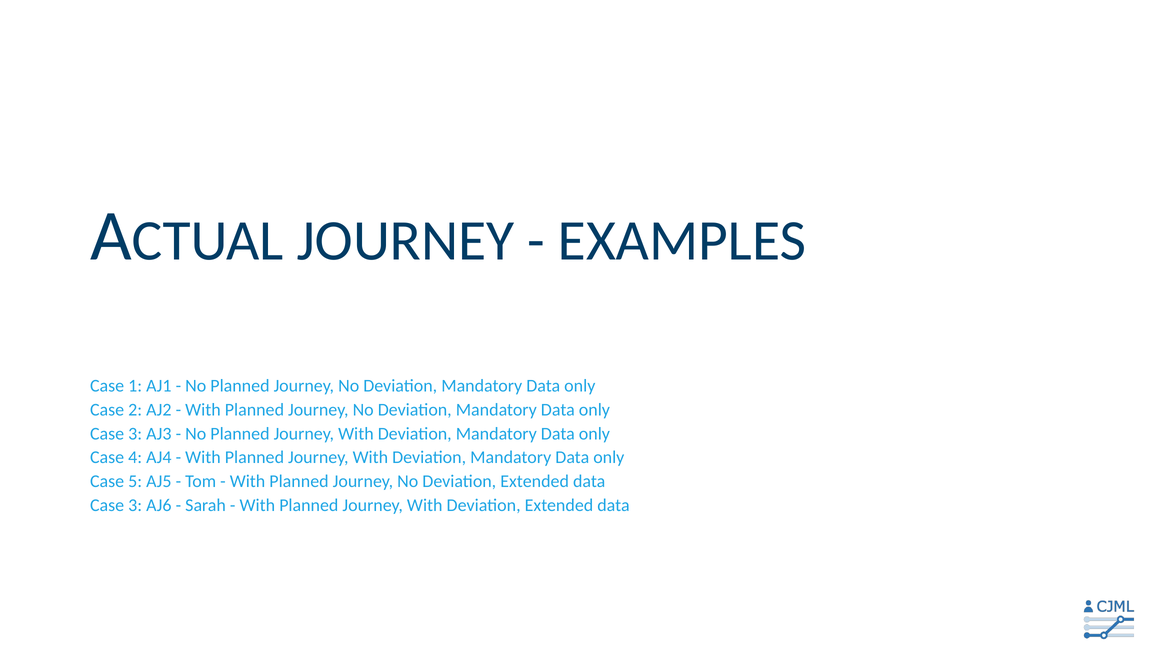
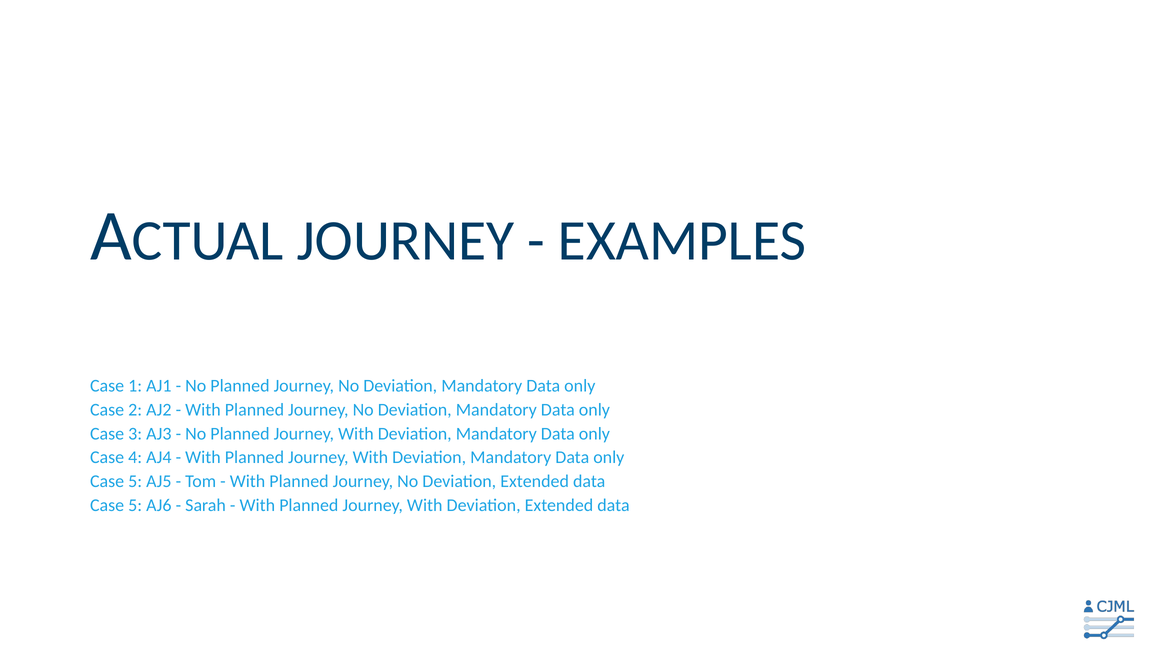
3 at (135, 506): 3 -> 5
